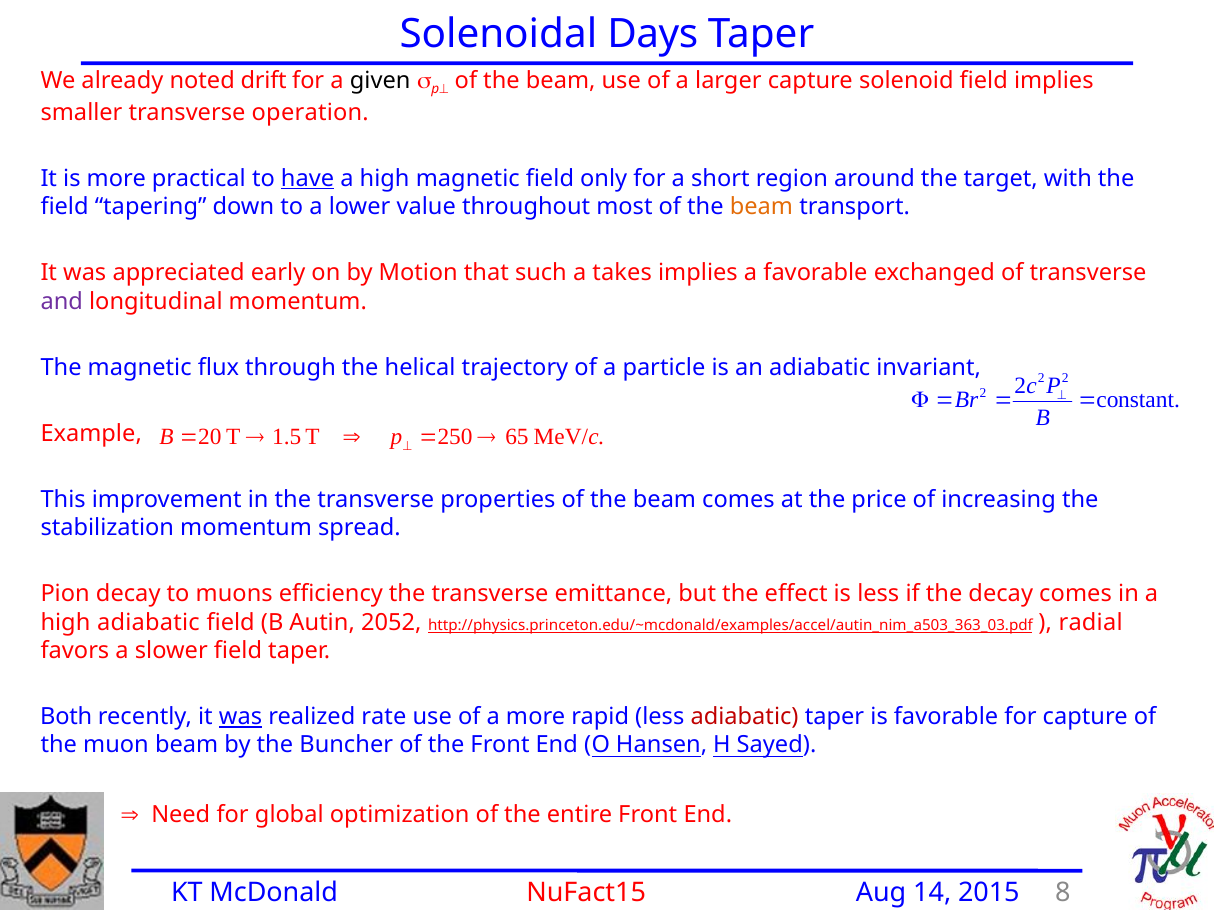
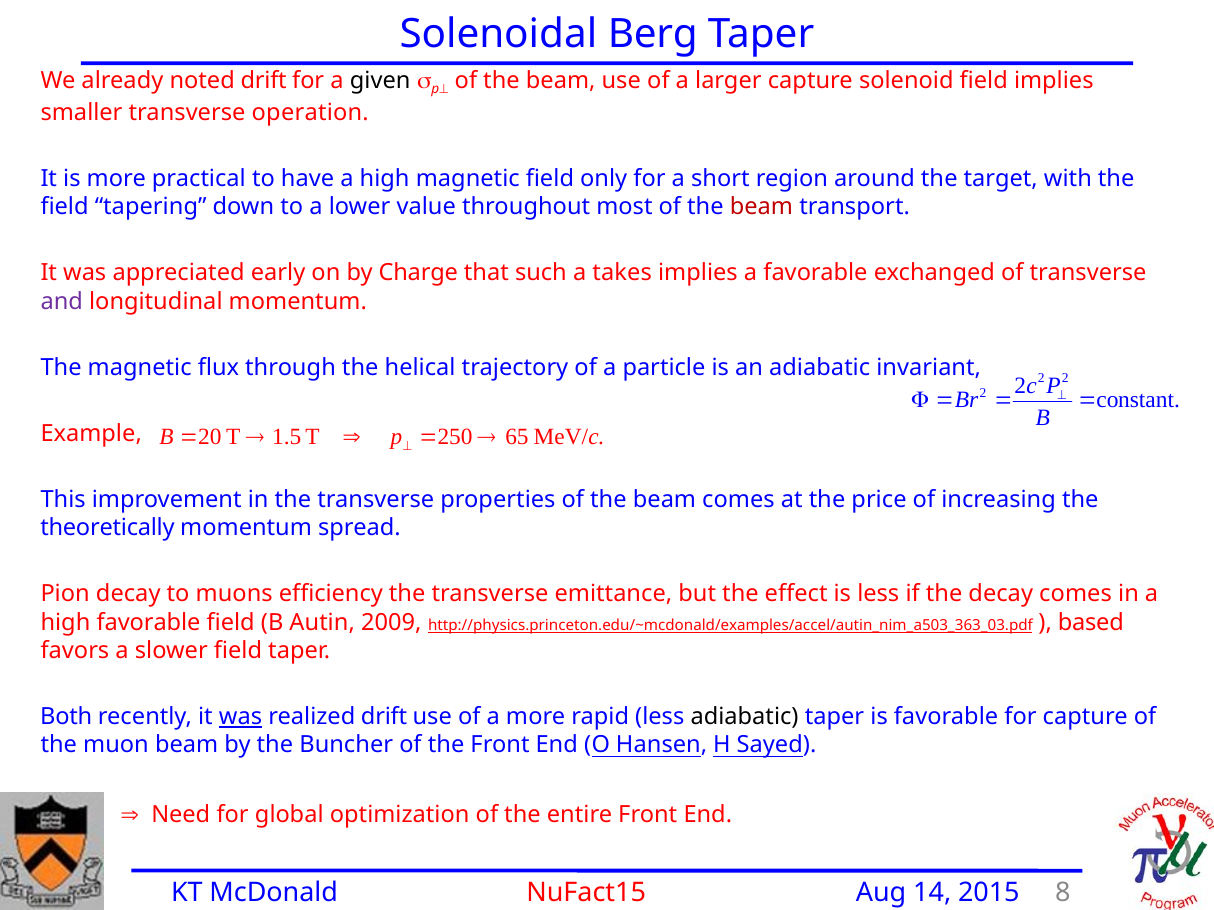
Days: Days -> Berg
have underline: present -> none
beam at (761, 207) colour: orange -> red
Motion: Motion -> Charge
stabilization: stabilization -> theoretically
high adiabatic: adiabatic -> favorable
2052: 2052 -> 2009
radial: radial -> based
realized rate: rate -> drift
adiabatic at (745, 717) colour: red -> black
